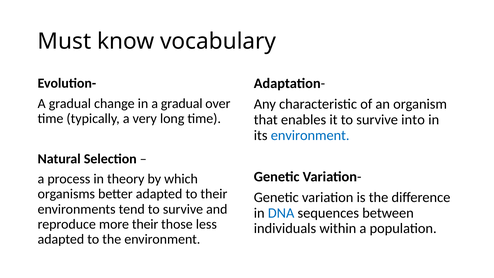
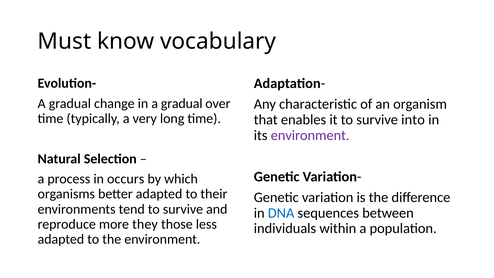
environment at (310, 135) colour: blue -> purple
theory: theory -> occurs
more their: their -> they
